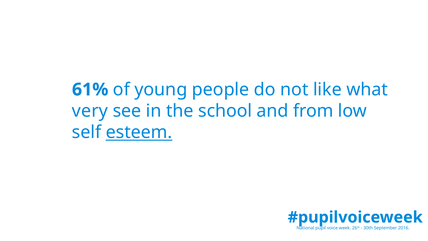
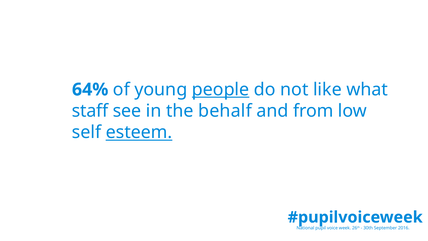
61%: 61% -> 64%
people underline: none -> present
very: very -> staff
school: school -> behalf
